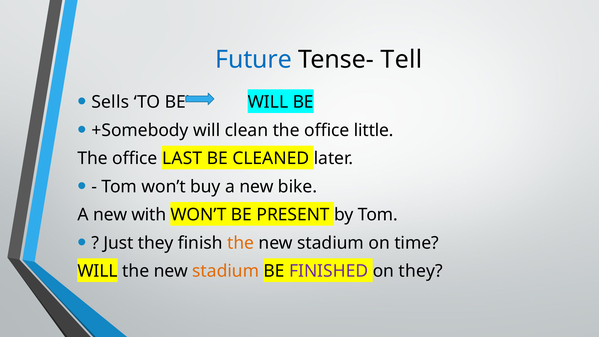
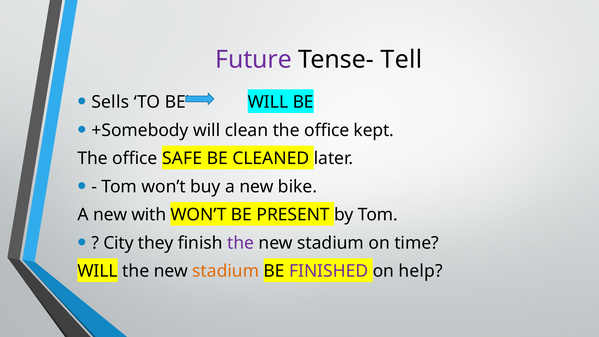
Future colour: blue -> purple
little: little -> kept
LAST: LAST -> SAFE
Just: Just -> City
the at (241, 243) colour: orange -> purple
on they: they -> help
